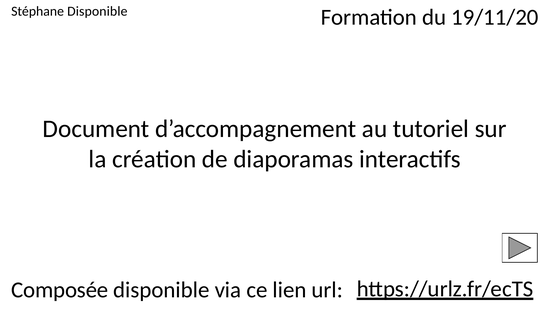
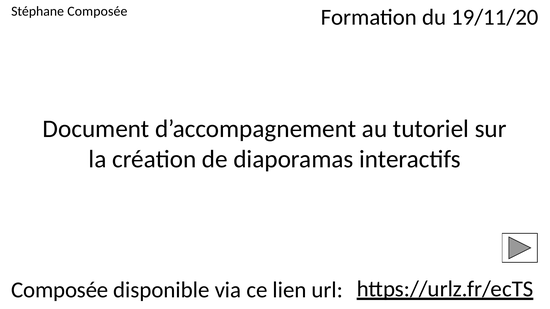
Stéphane Disponible: Disponible -> Composée
